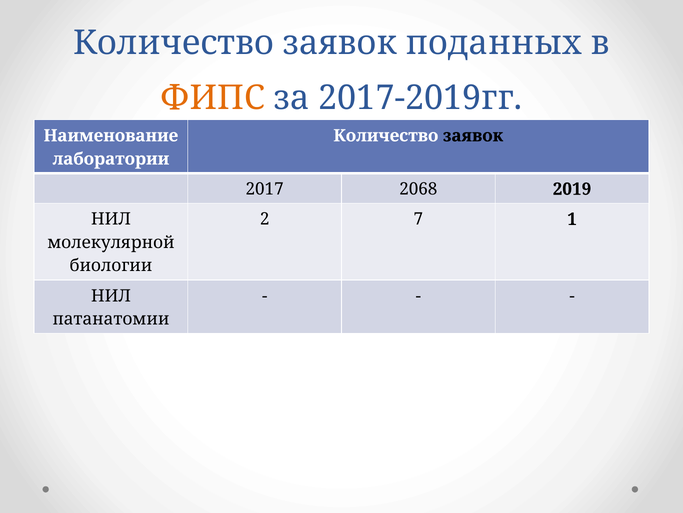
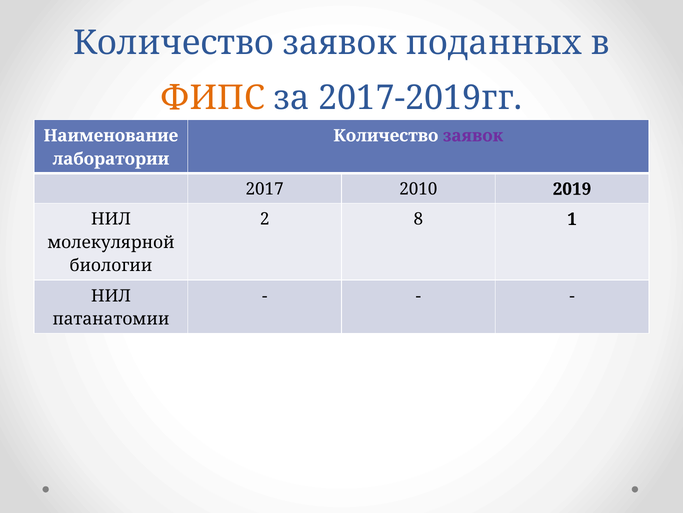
заявок at (473, 136) colour: black -> purple
2068: 2068 -> 2010
7: 7 -> 8
